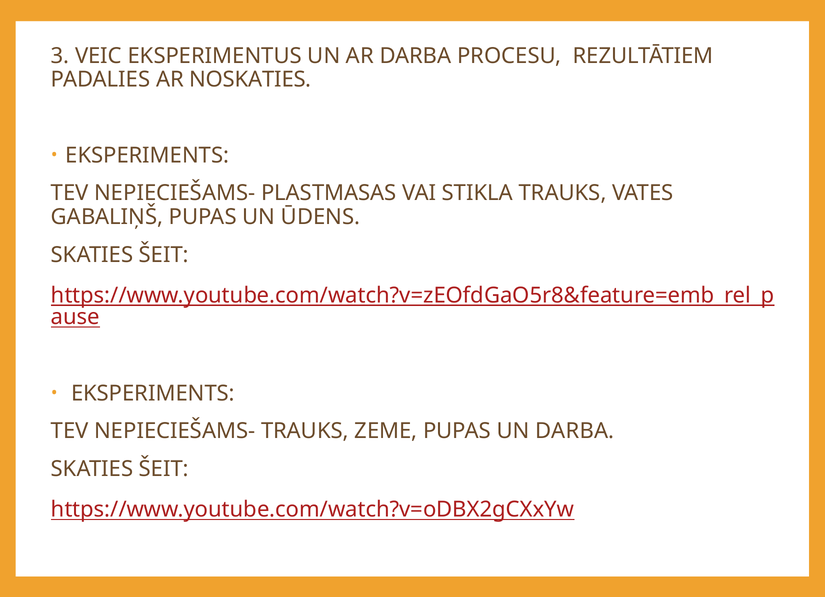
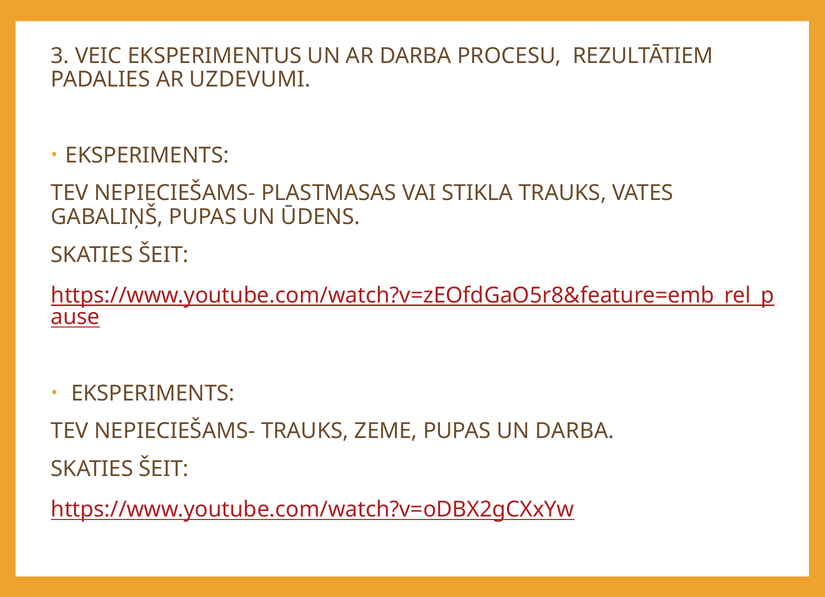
NOSKATIES: NOSKATIES -> UZDEVUMI
